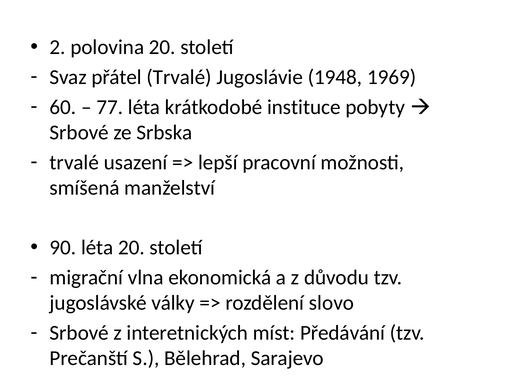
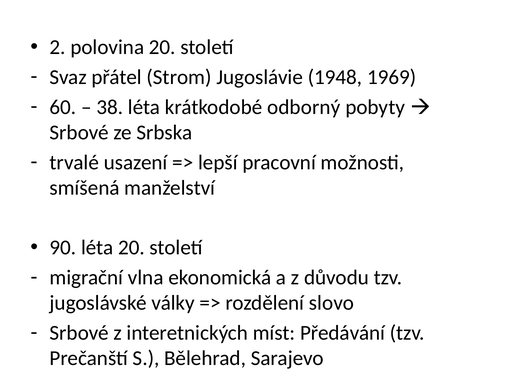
přátel Trvalé: Trvalé -> Strom
77: 77 -> 38
instituce: instituce -> odborný
